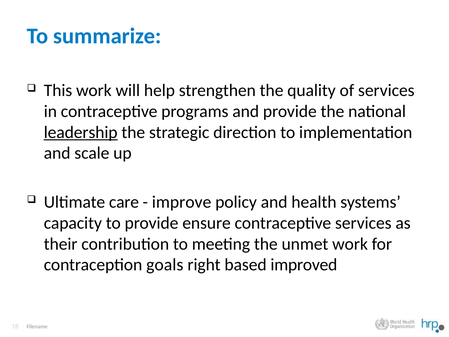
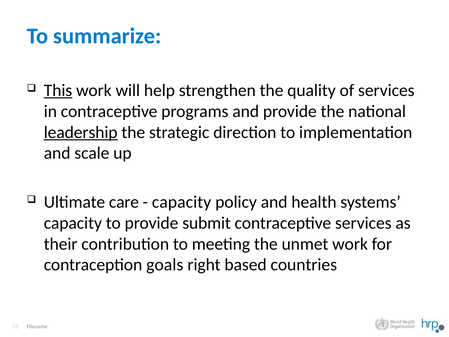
This underline: none -> present
improve at (182, 202): improve -> capacity
ensure: ensure -> submit
improved: improved -> countries
